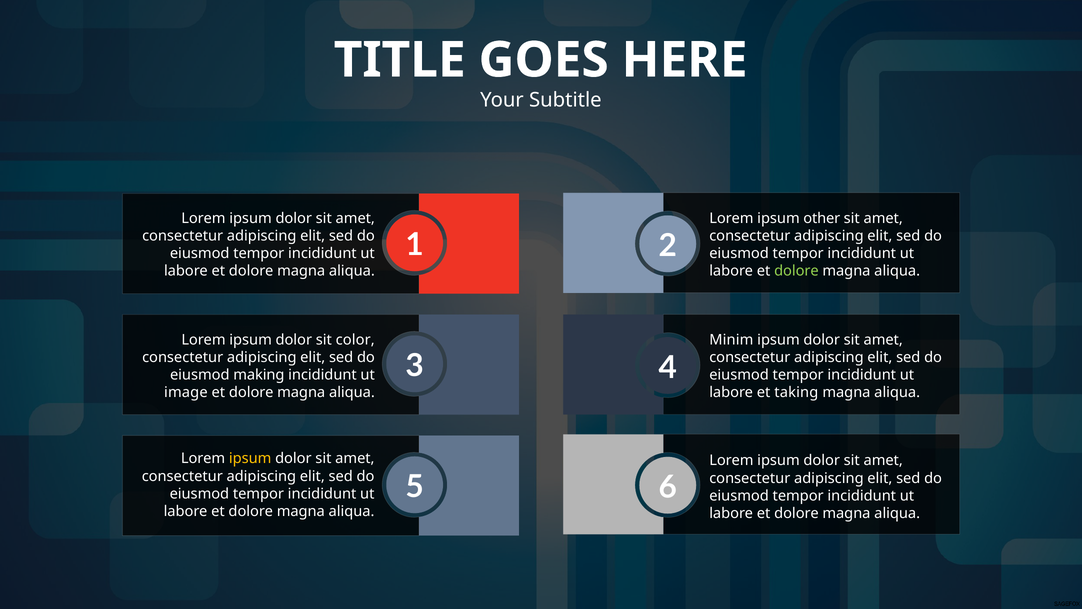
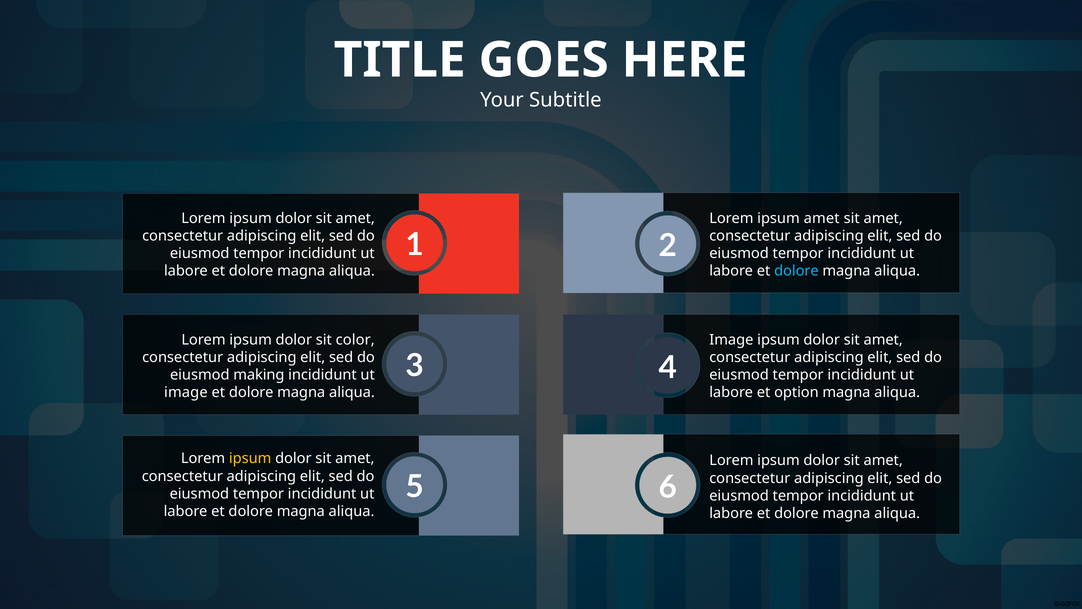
ipsum other: other -> amet
dolore at (796, 271) colour: light green -> light blue
Minim at (731, 340): Minim -> Image
taking: taking -> option
